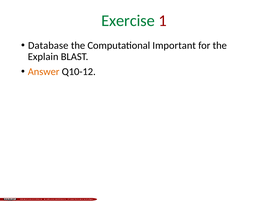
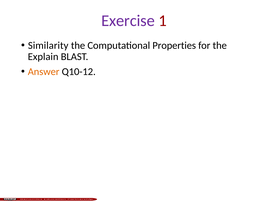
Exercise colour: green -> purple
Database: Database -> Similarity
Important: Important -> Properties
